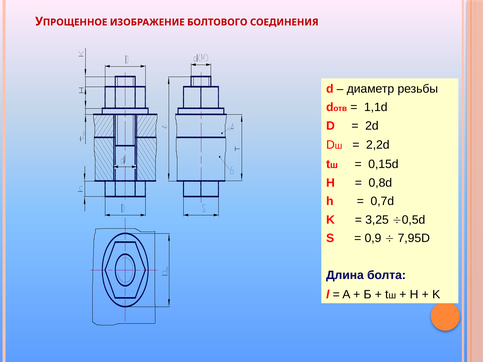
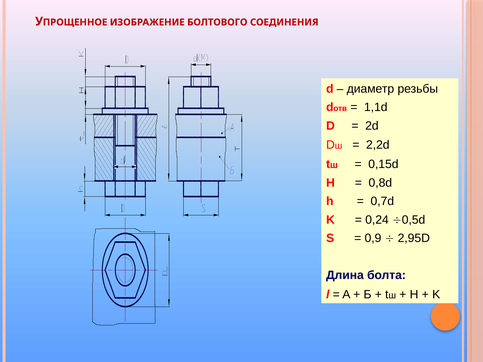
3,25: 3,25 -> 0,24
7,95D: 7,95D -> 2,95D
